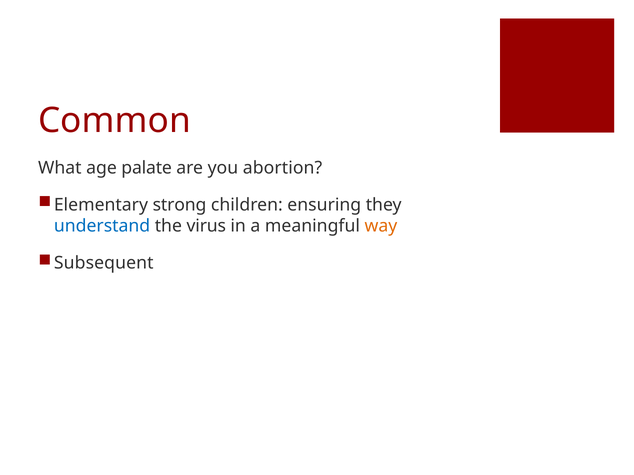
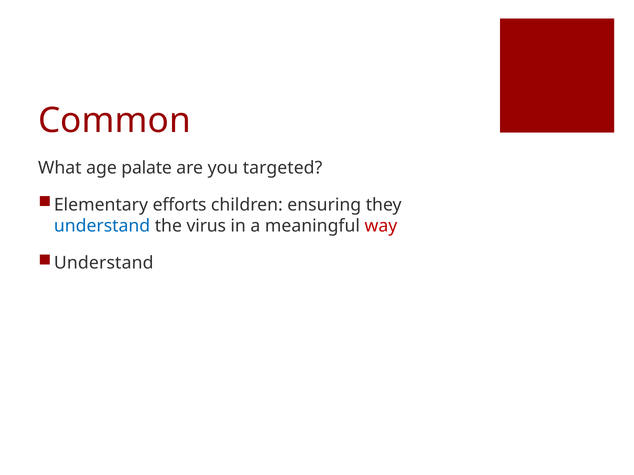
abortion: abortion -> targeted
strong: strong -> efforts
way colour: orange -> red
Subsequent at (104, 263): Subsequent -> Understand
